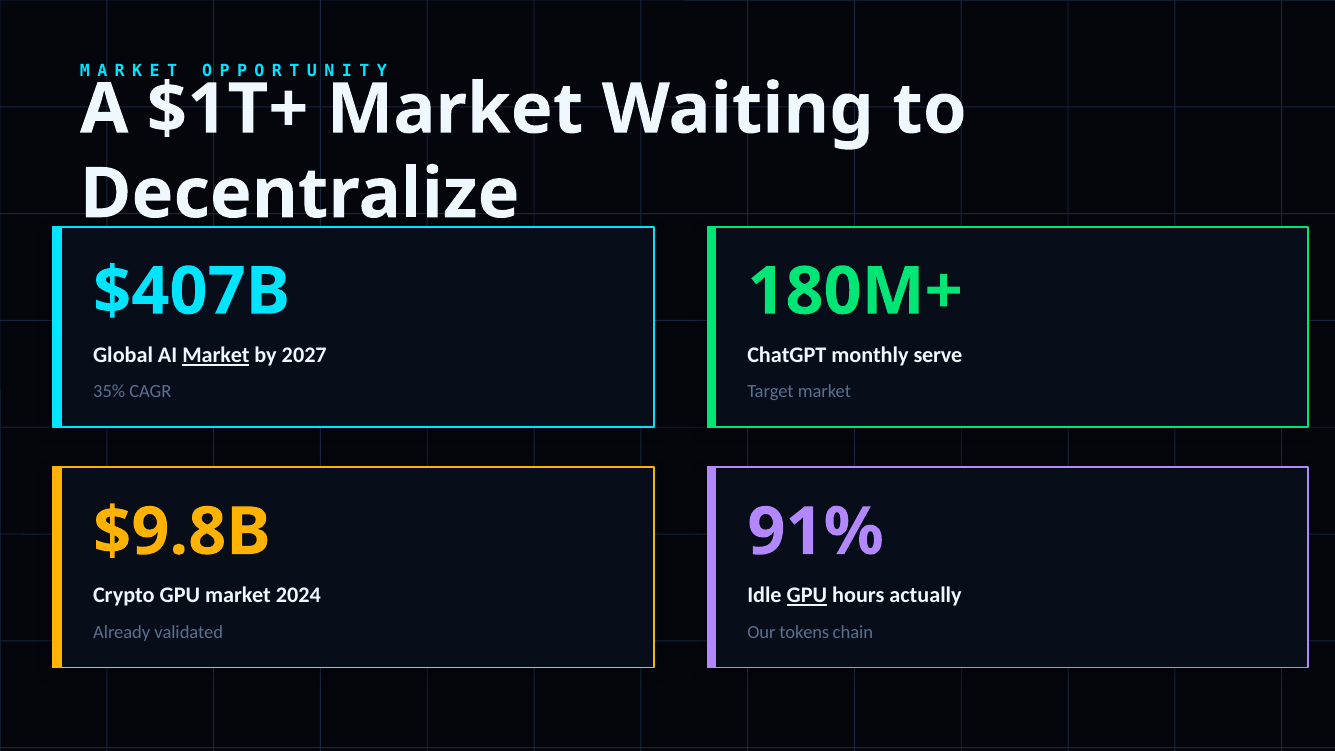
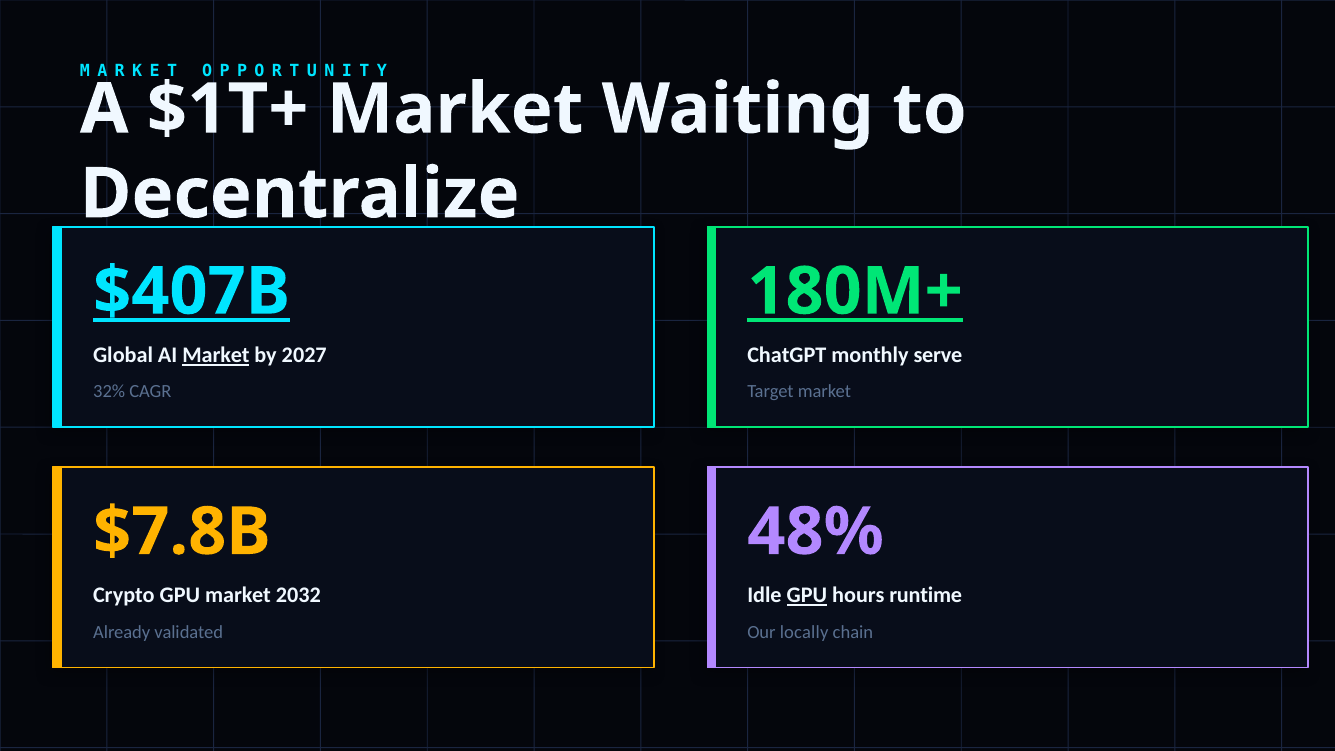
$407B underline: none -> present
180M+ underline: none -> present
35%: 35% -> 32%
$9.8B: $9.8B -> $7.8B
91%: 91% -> 48%
2024: 2024 -> 2032
actually: actually -> runtime
tokens: tokens -> locally
